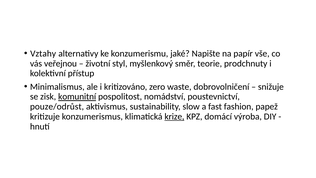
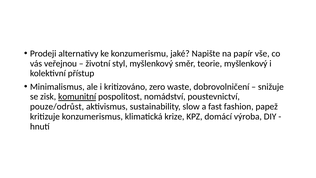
Vztahy: Vztahy -> Prodeji
teorie prodchnuty: prodchnuty -> myšlenkový
krize underline: present -> none
